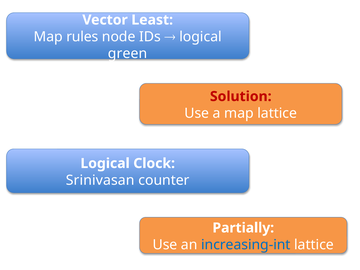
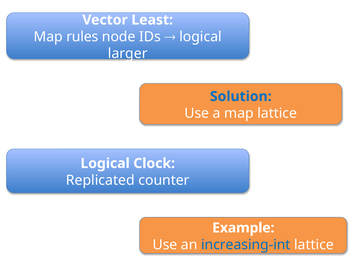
green: green -> larger
Solution colour: red -> blue
Srinivasan: Srinivasan -> Replicated
Partially: Partially -> Example
